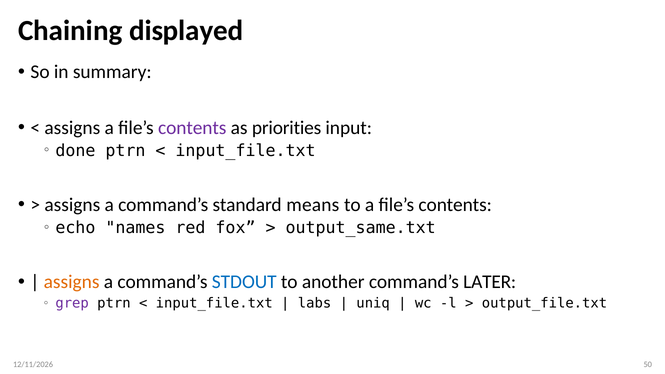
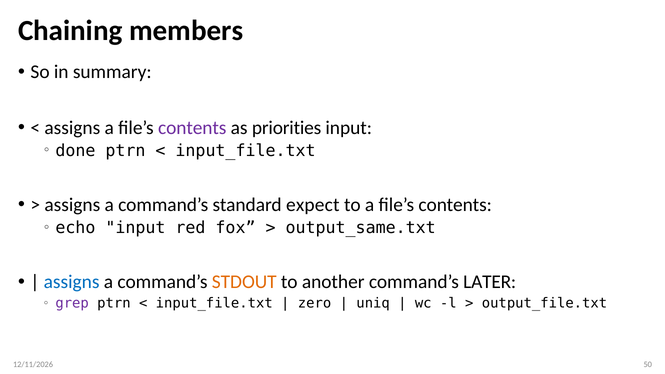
displayed: displayed -> members
means: means -> expect
echo names: names -> input
assigns at (72, 282) colour: orange -> blue
STDOUT colour: blue -> orange
labs: labs -> zero
